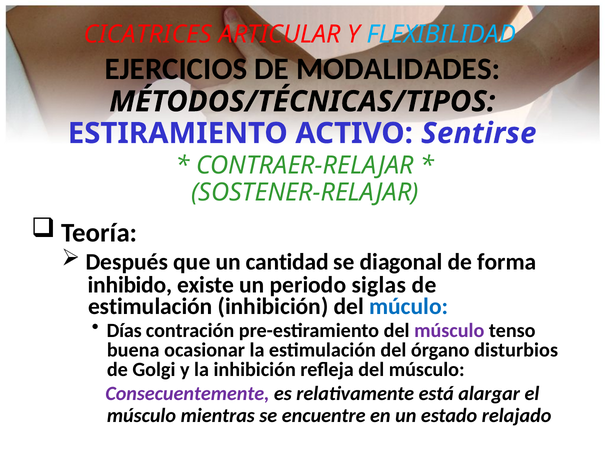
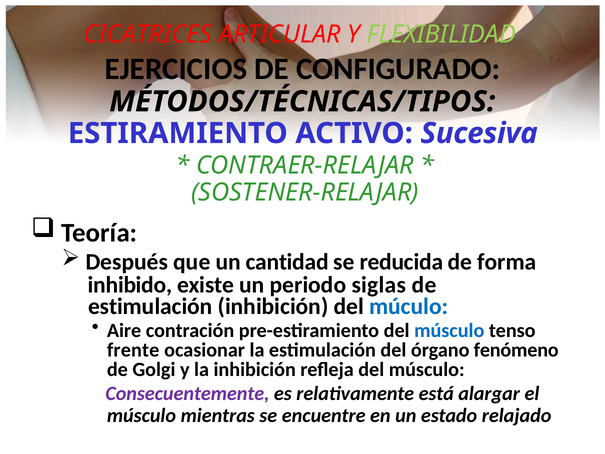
FLEXIBILIDAD colour: light blue -> light green
MODALIDADES: MODALIDADES -> CONFIGURADO
Sentirse: Sentirse -> Sucesiva
diagonal: diagonal -> reducida
Días: Días -> Aire
músculo at (449, 331) colour: purple -> blue
buena: buena -> frente
disturbios: disturbios -> fenómeno
